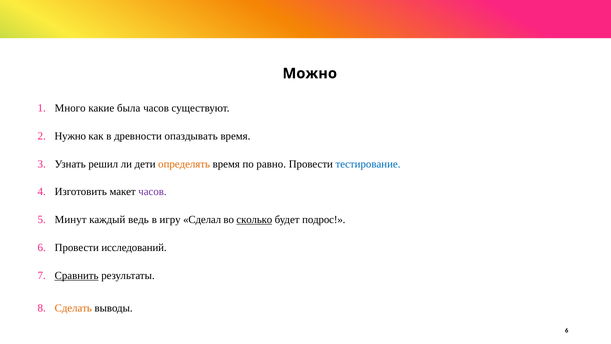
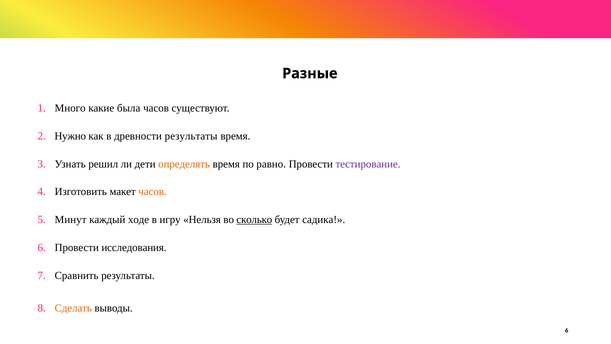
Можно: Можно -> Разные
древности опаздывать: опаздывать -> результаты
тестирование colour: blue -> purple
часов at (153, 192) colour: purple -> orange
ведь: ведь -> ходе
Сделал: Сделал -> Нельзя
подрос: подрос -> садика
исследований: исследований -> исследования
Сравнить underline: present -> none
